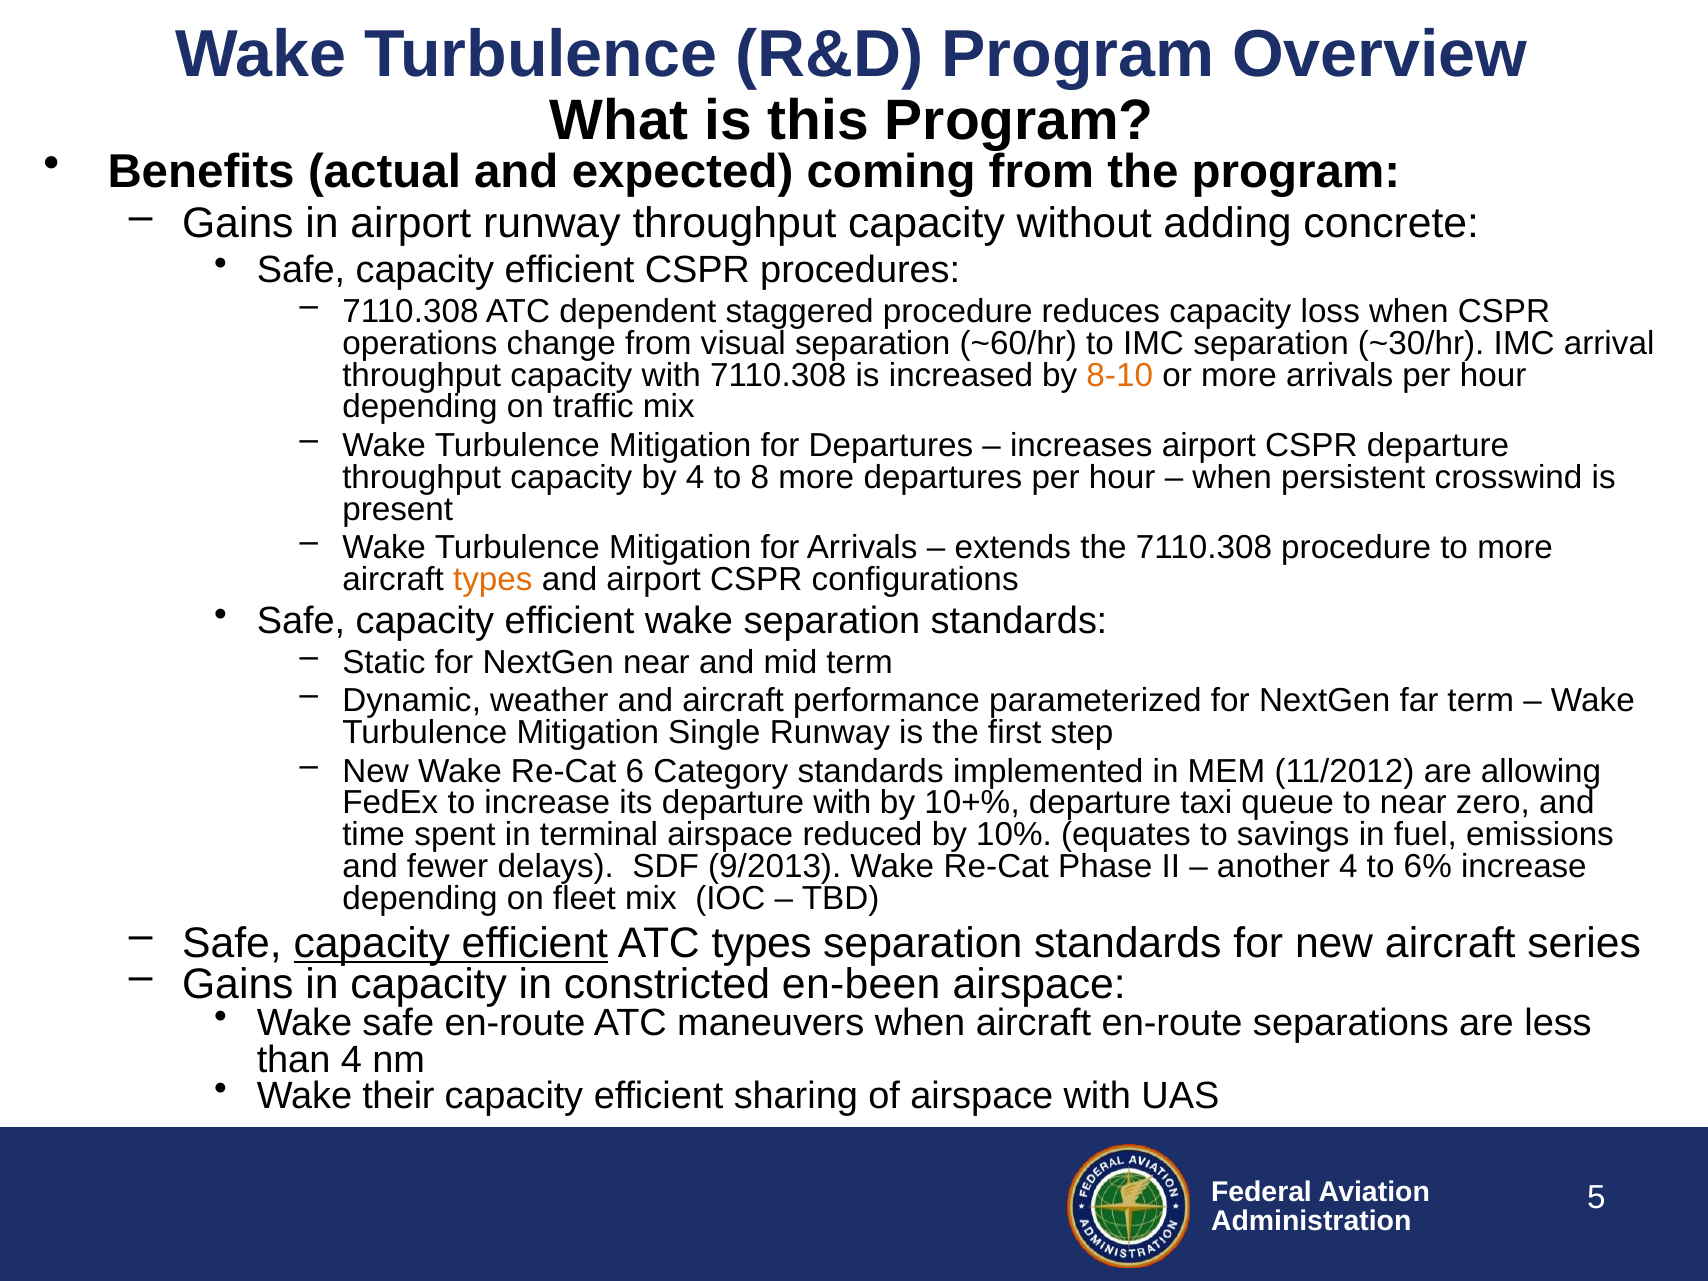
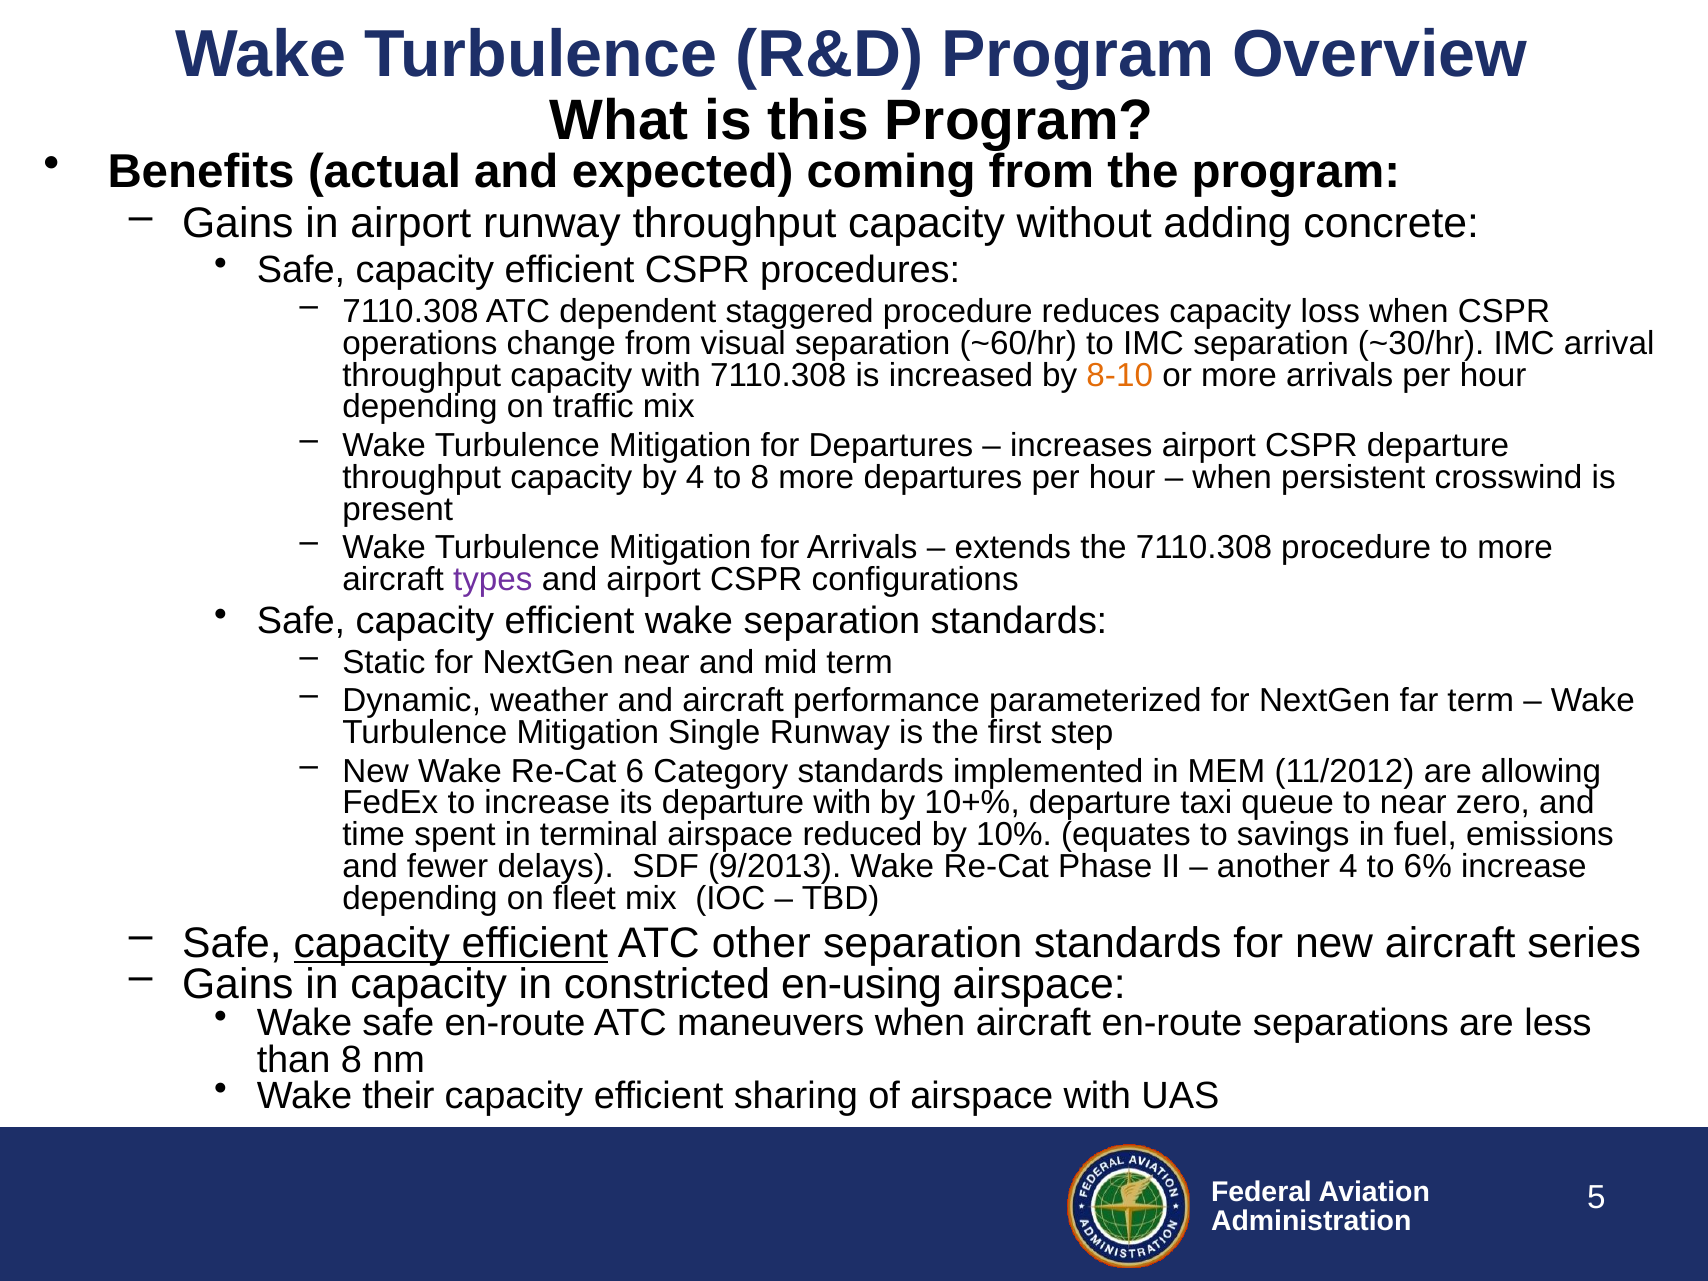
types at (493, 580) colour: orange -> purple
ATC types: types -> other
en-been: en-been -> en-using
than 4: 4 -> 8
